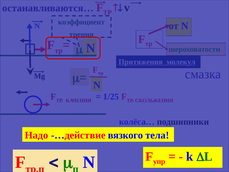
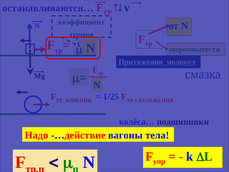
вязкого: вязкого -> вагоны
